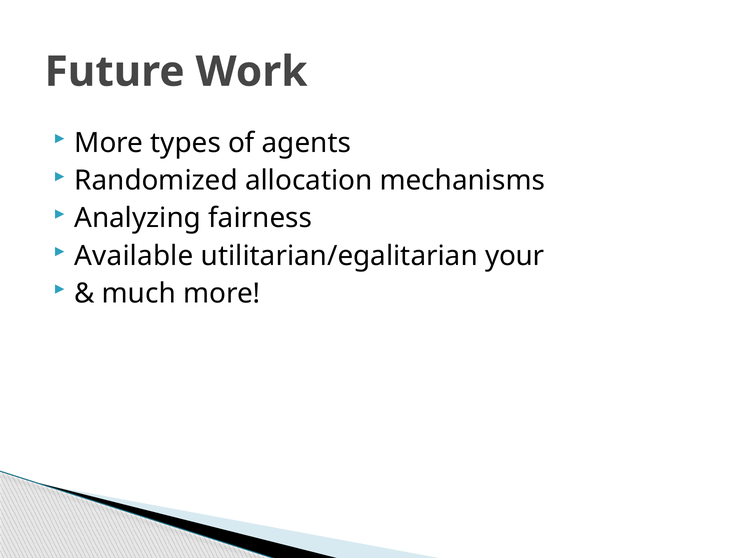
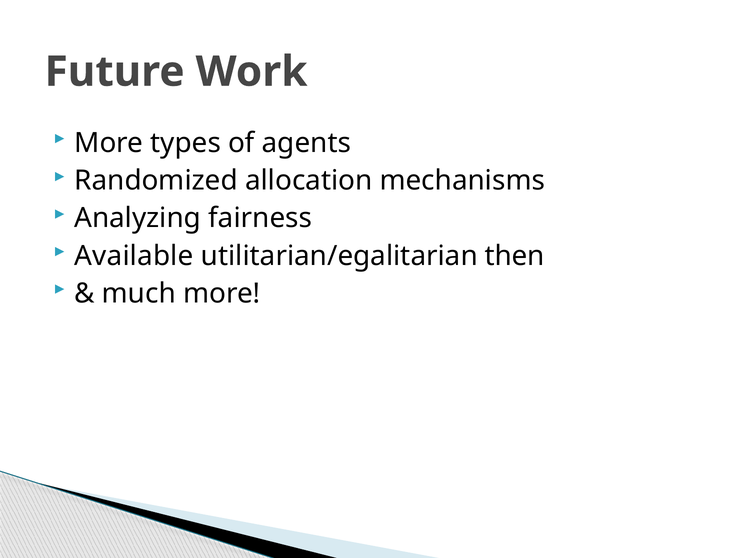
your: your -> then
